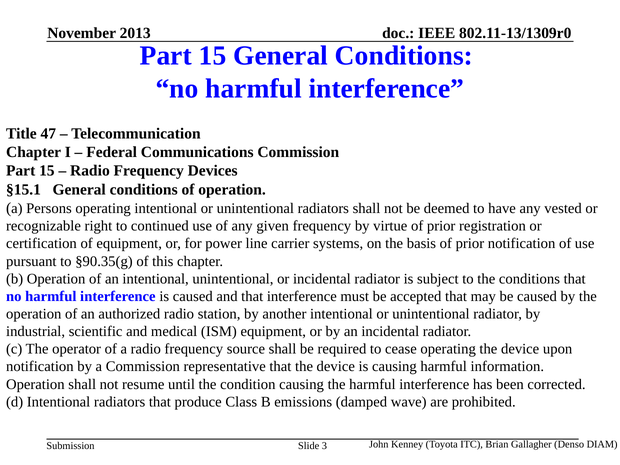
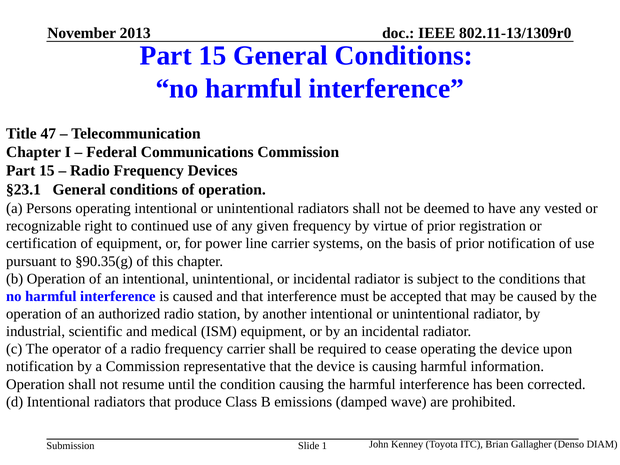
§15.1: §15.1 -> §23.1
frequency source: source -> carrier
3: 3 -> 1
